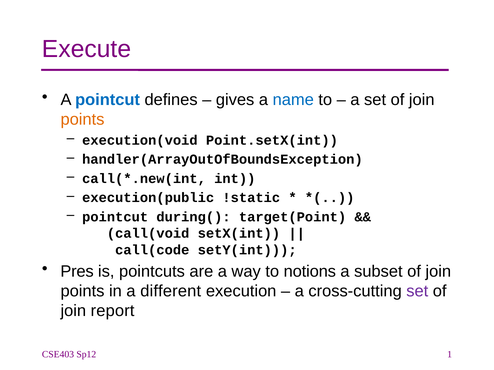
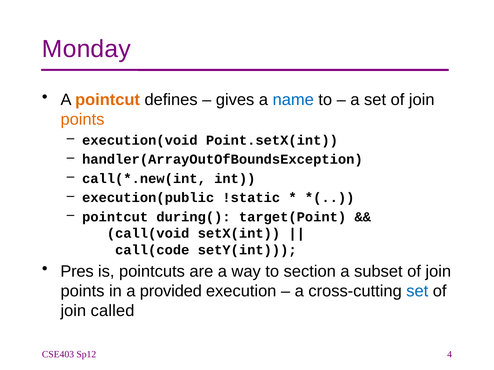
Execute: Execute -> Monday
pointcut at (108, 100) colour: blue -> orange
notions: notions -> section
different: different -> provided
set at (417, 292) colour: purple -> blue
report: report -> called
1: 1 -> 4
